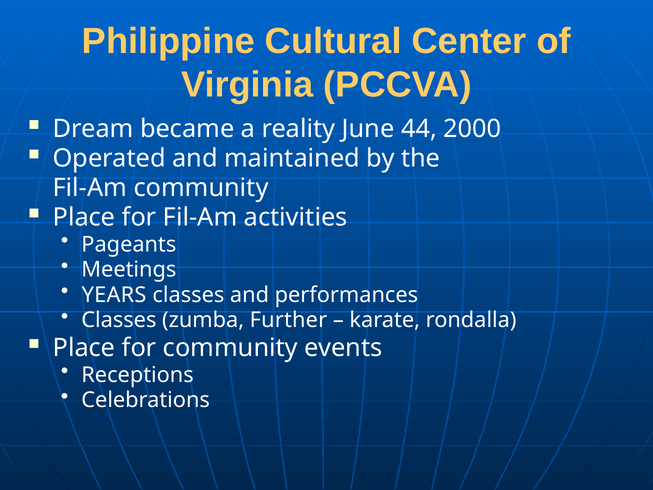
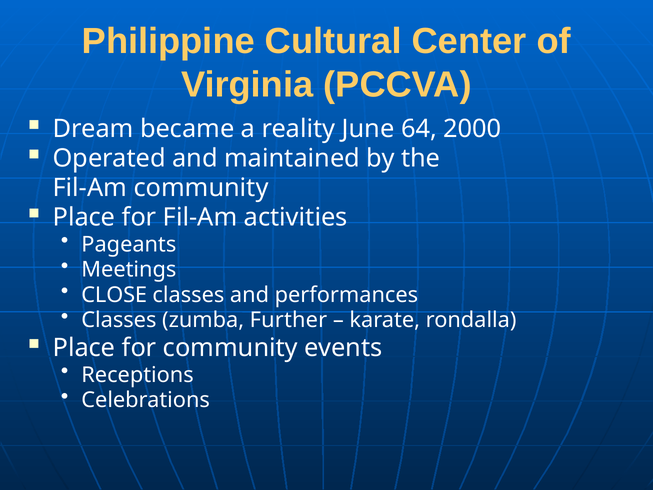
44: 44 -> 64
YEARS: YEARS -> CLOSE
